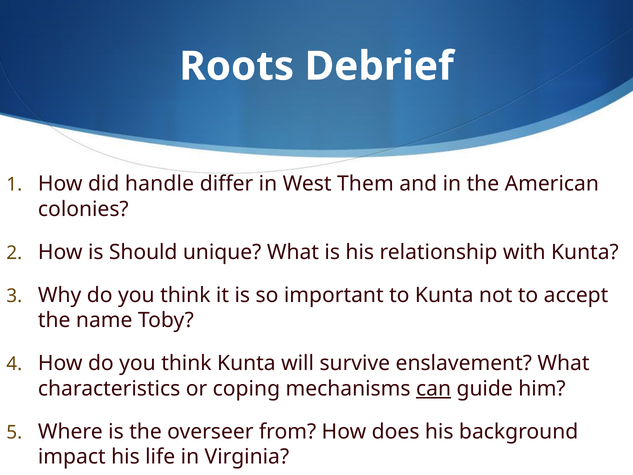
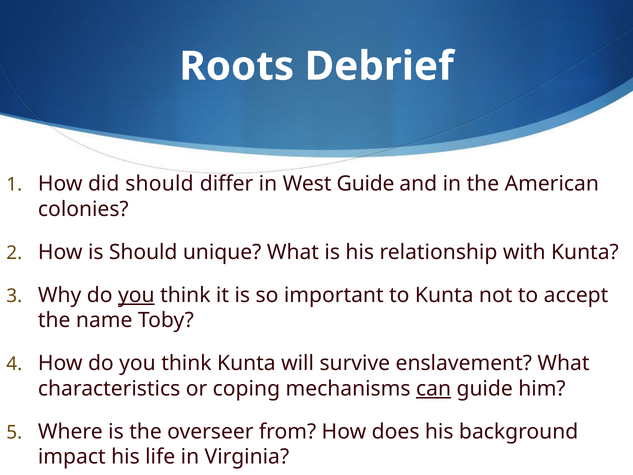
did handle: handle -> should
West Them: Them -> Guide
you at (136, 295) underline: none -> present
